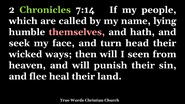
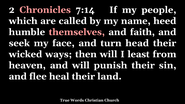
Chronicles colour: light green -> pink
lying: lying -> heed
hath: hath -> faith
seen: seen -> least
